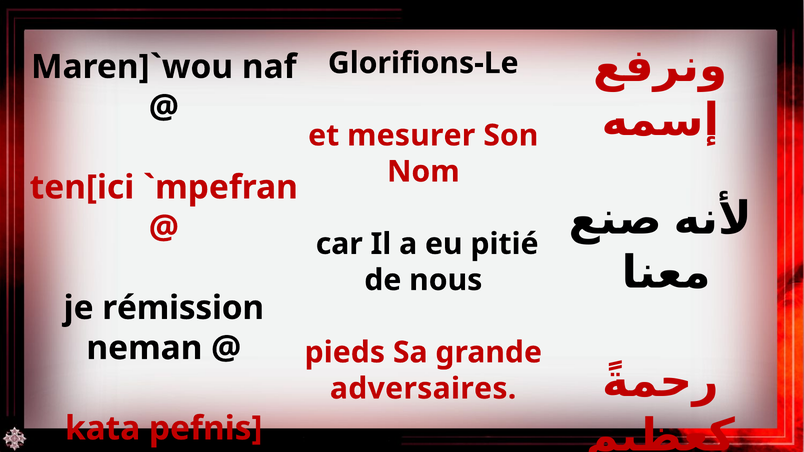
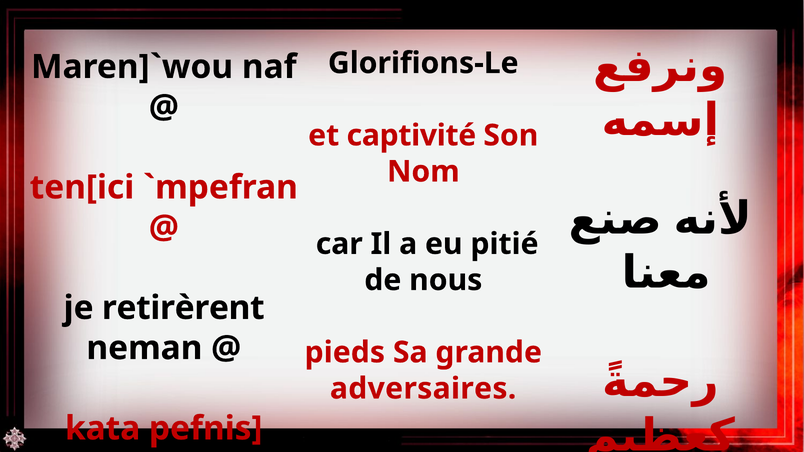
mesurer: mesurer -> captivité
rémission: rémission -> retirèrent
